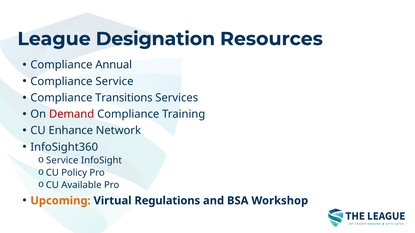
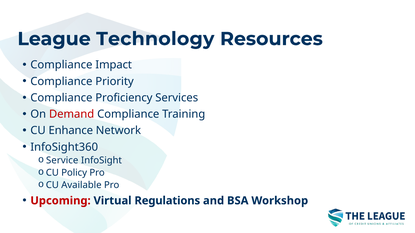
Designation: Designation -> Technology
Annual: Annual -> Impact
Compliance Service: Service -> Priority
Transitions: Transitions -> Proficiency
Upcoming colour: orange -> red
